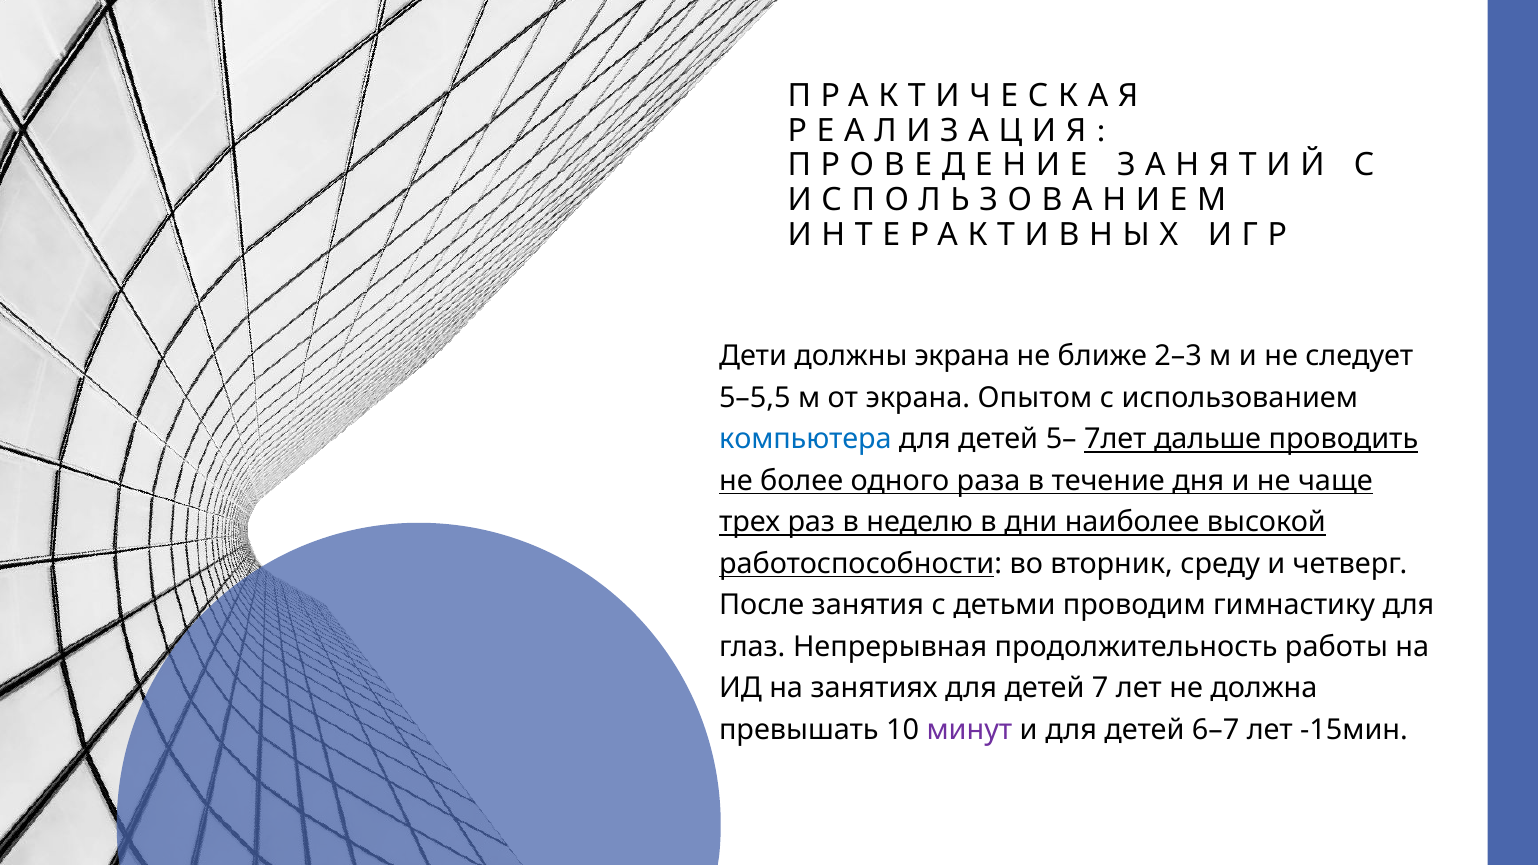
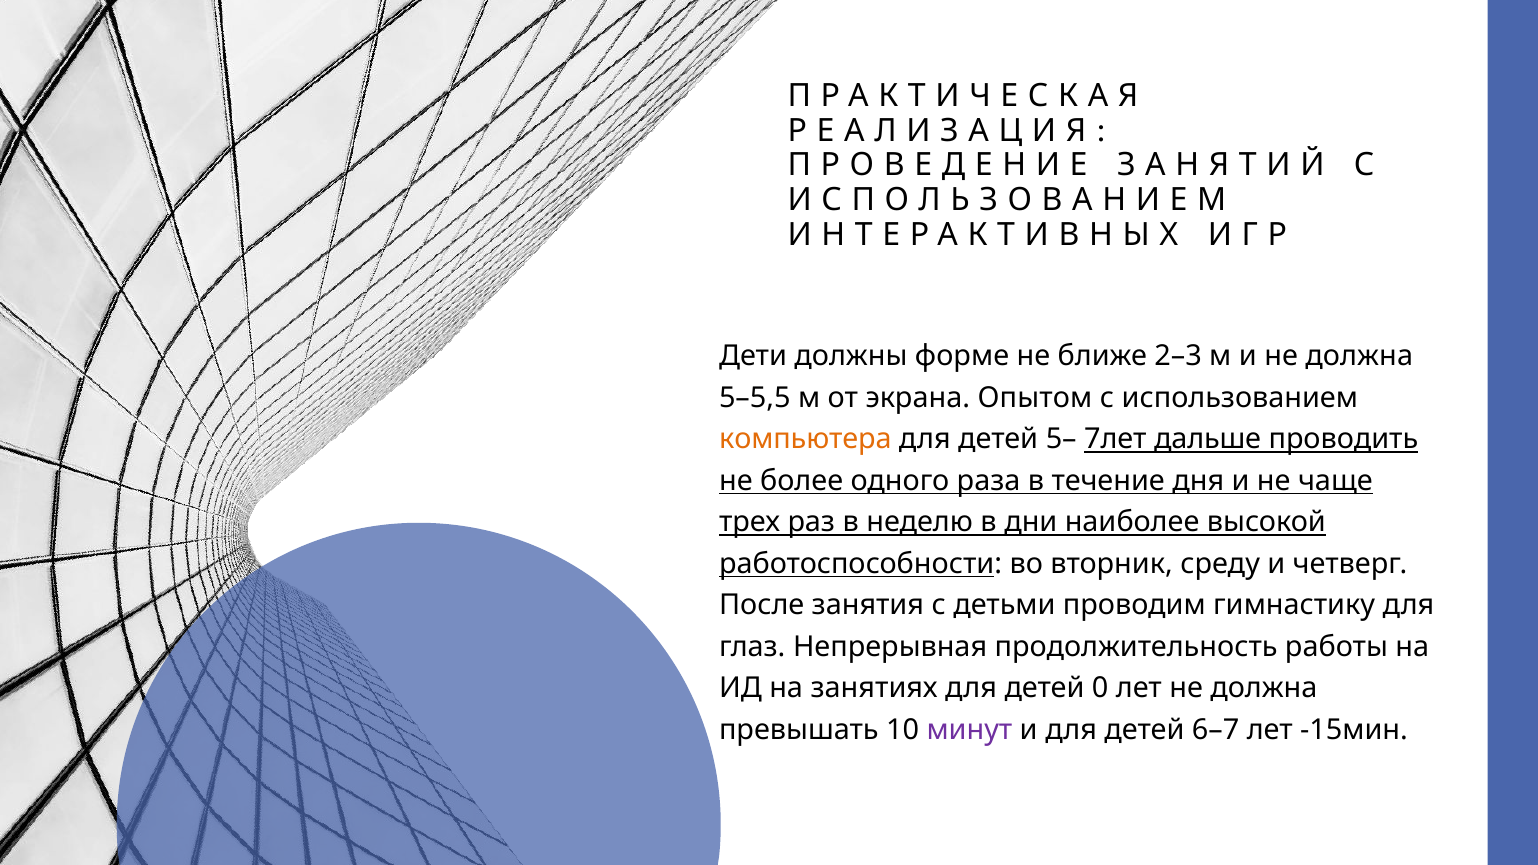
должны экрана: экрана -> форме
и не следует: следует -> должна
компьютера colour: blue -> orange
7: 7 -> 0
